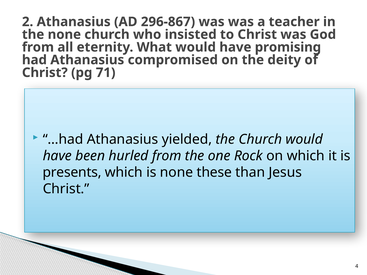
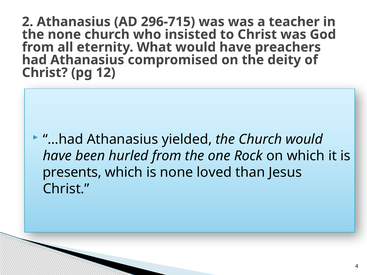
296-867: 296-867 -> 296-715
promising: promising -> preachers
71: 71 -> 12
these: these -> loved
